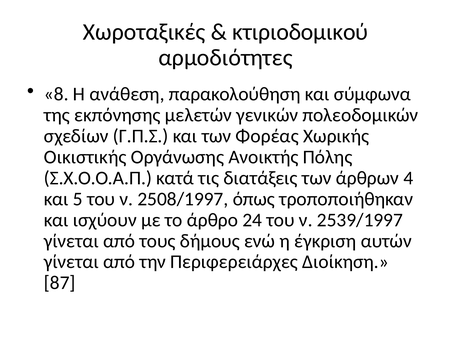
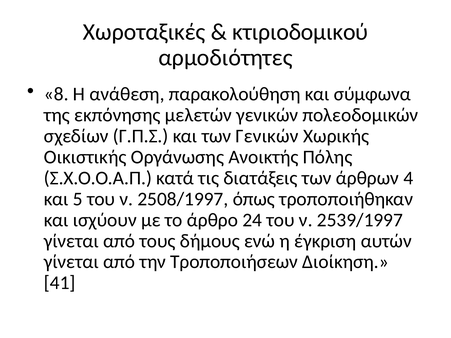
των Φορέας: Φορέας -> Γενικών
Περιφερειάρχες: Περιφερειάρχες -> Τροποποιήσεων
87: 87 -> 41
